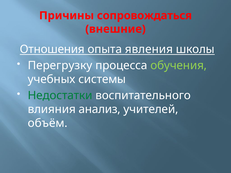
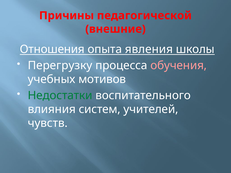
сопровождаться: сопровождаться -> педагогической
обучения colour: light green -> pink
системы: системы -> мотивов
анализ: анализ -> систем
объём: объём -> чувств
